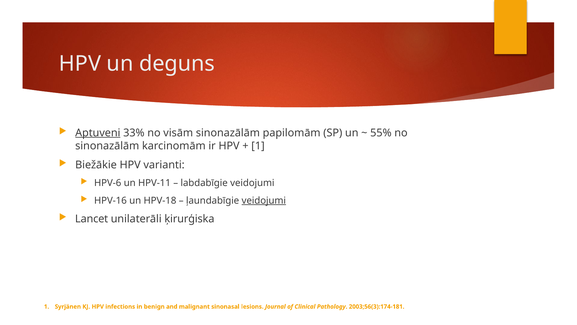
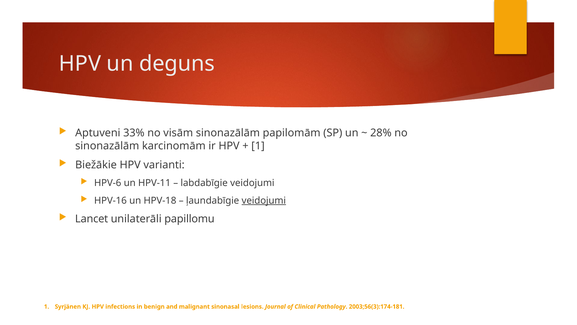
Aptuveni underline: present -> none
55%: 55% -> 28%
ķirurģiska: ķirurģiska -> papillomu
